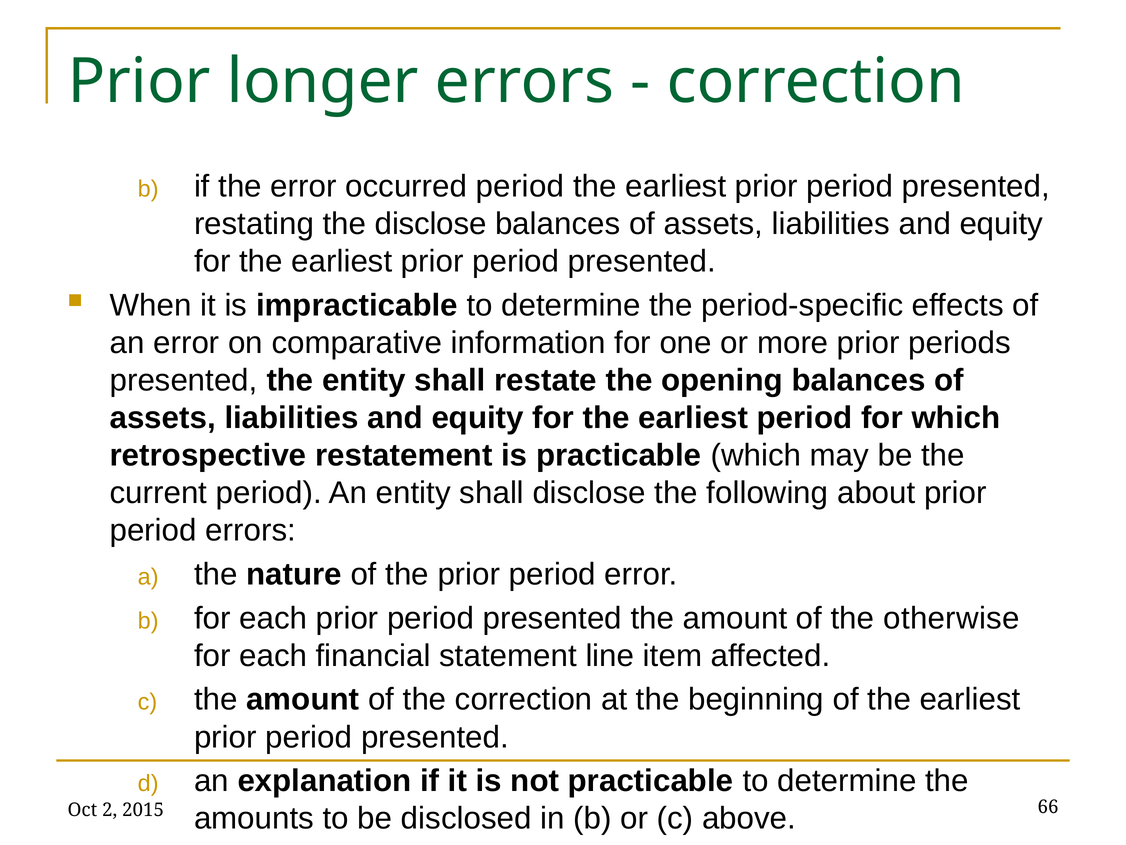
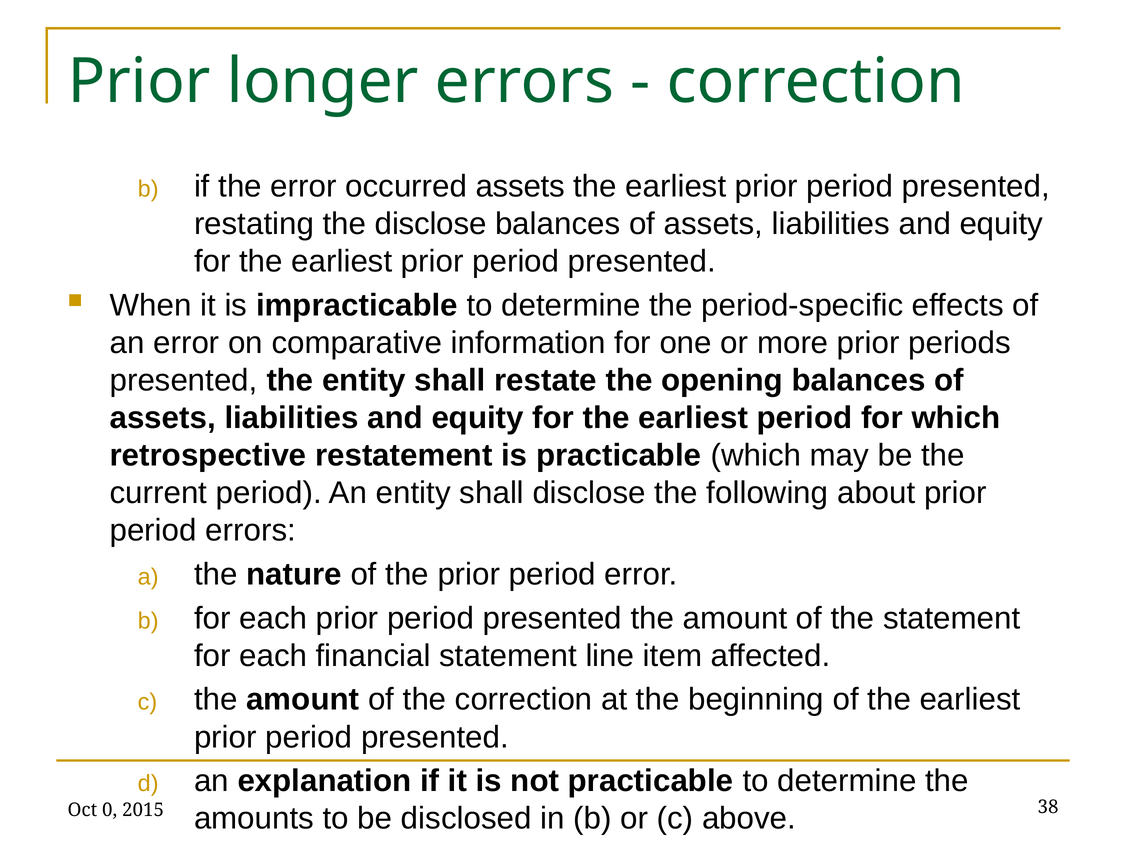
occurred period: period -> assets
the otherwise: otherwise -> statement
2: 2 -> 0
66: 66 -> 38
